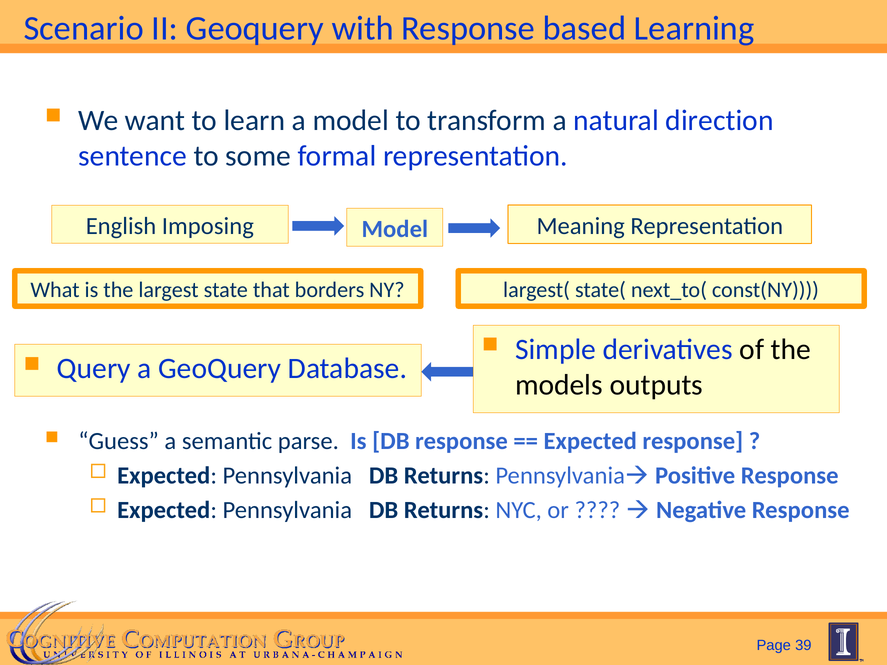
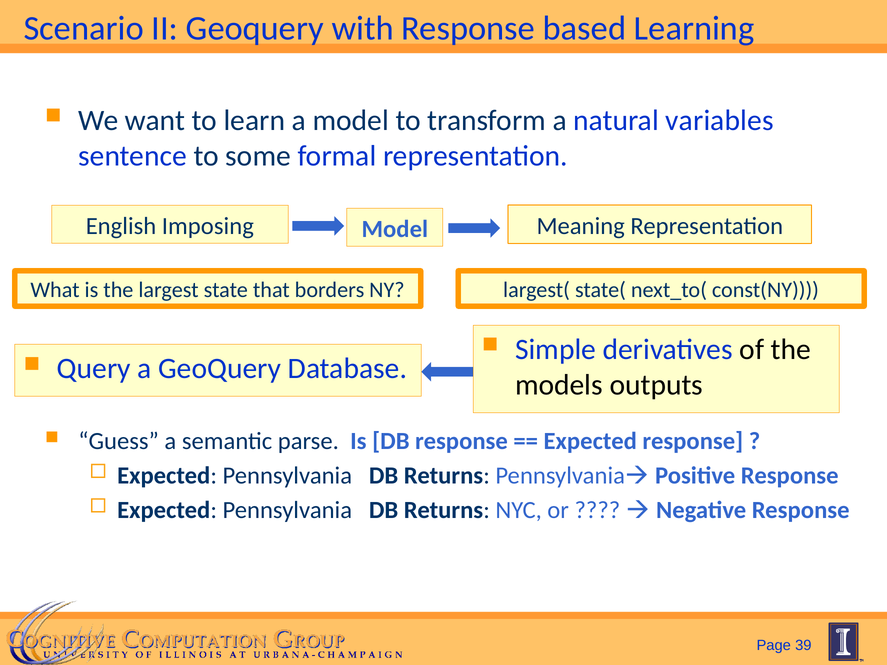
direction: direction -> variables
